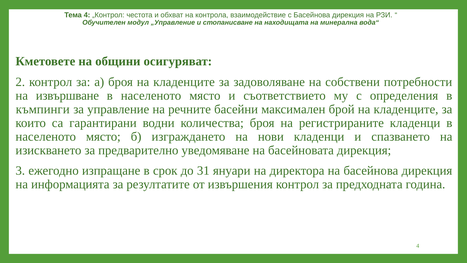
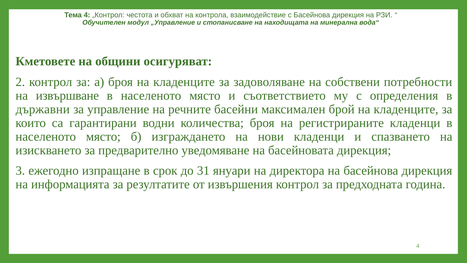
къмпинги: къмпинги -> държавни
